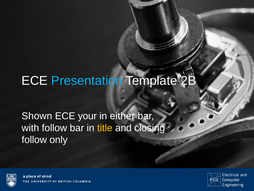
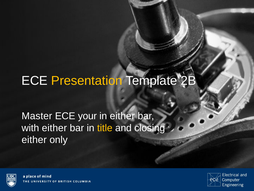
Presentation colour: light blue -> yellow
Shown: Shown -> Master
with follow: follow -> either
follow at (34, 139): follow -> either
